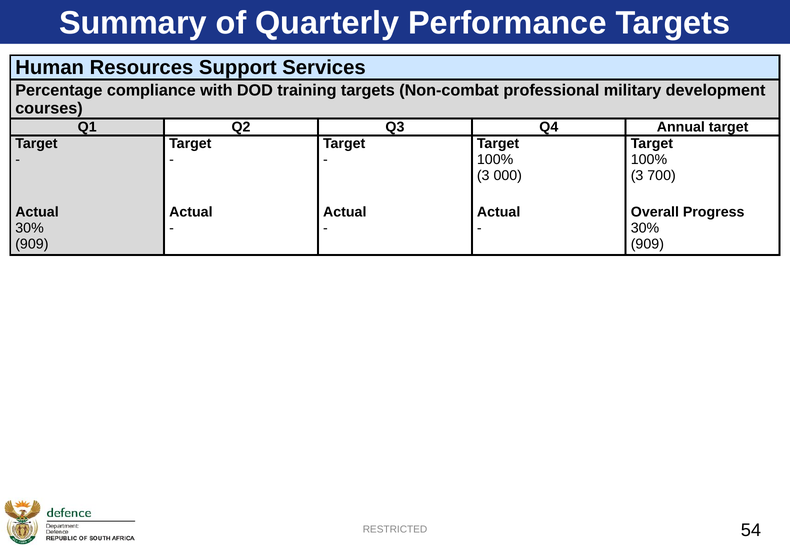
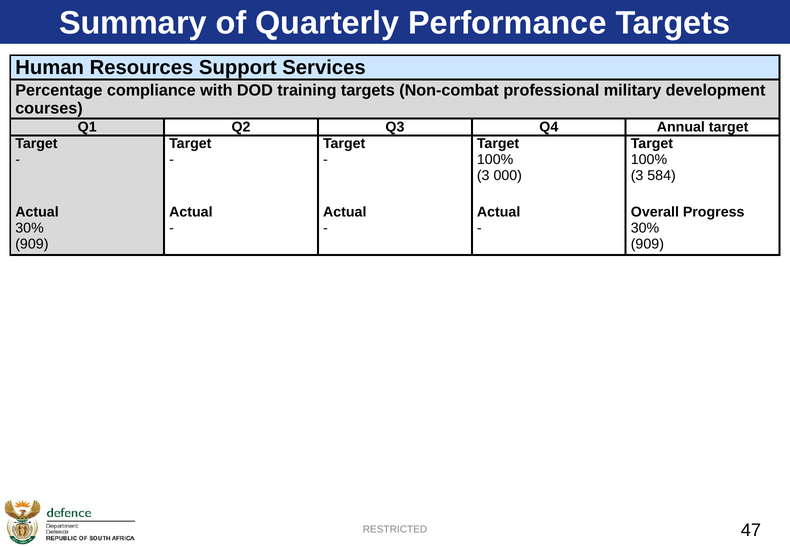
700: 700 -> 584
54: 54 -> 47
